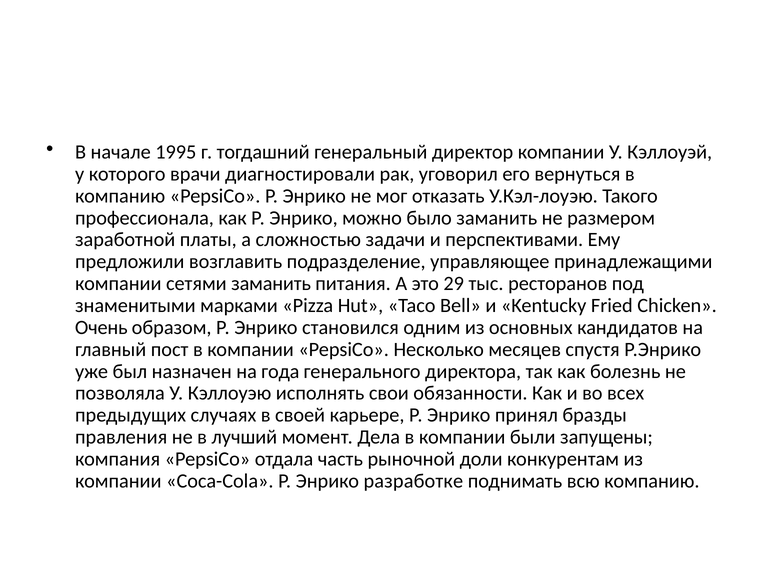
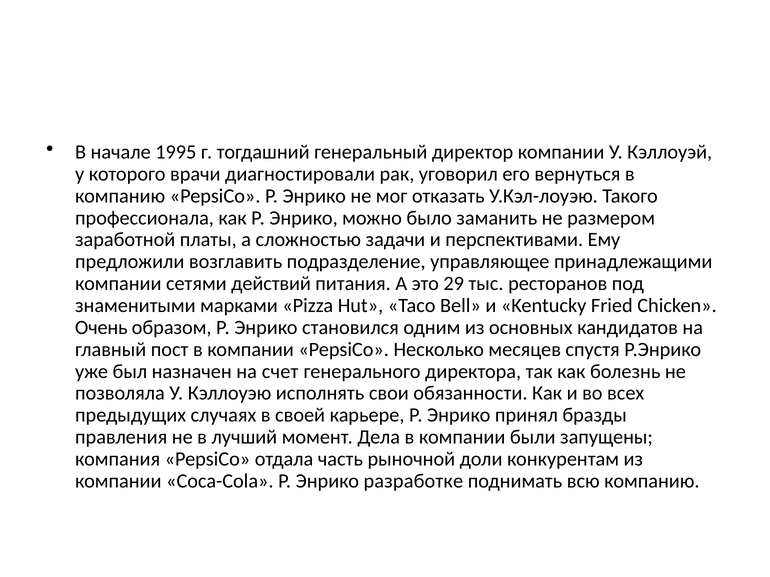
сетями заманить: заманить -> действий
года: года -> счет
